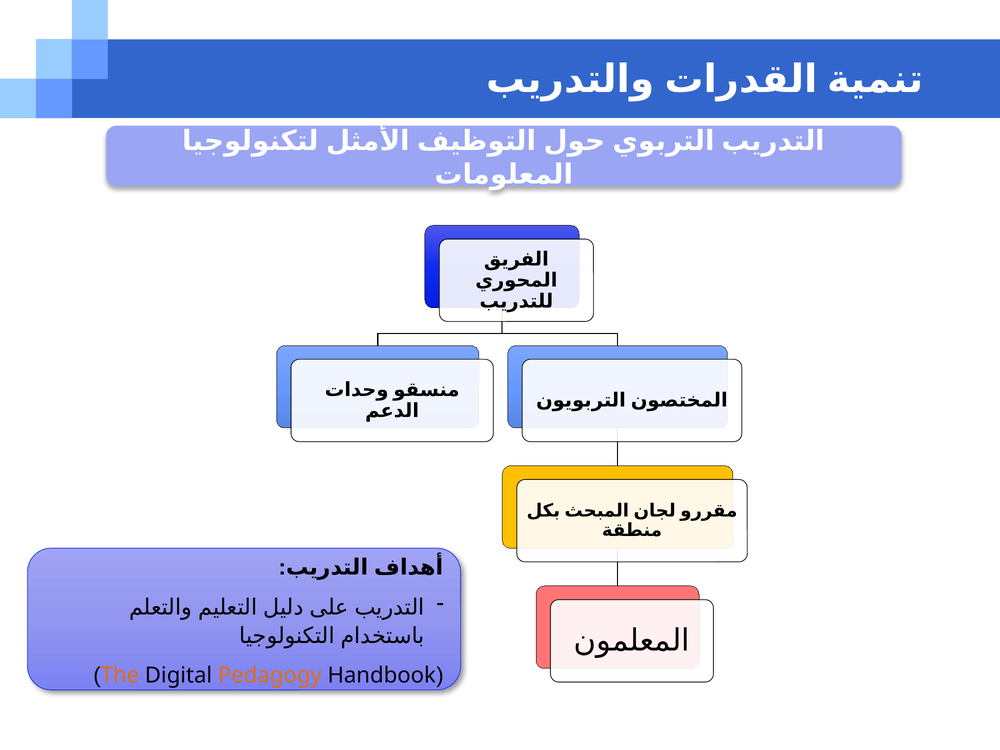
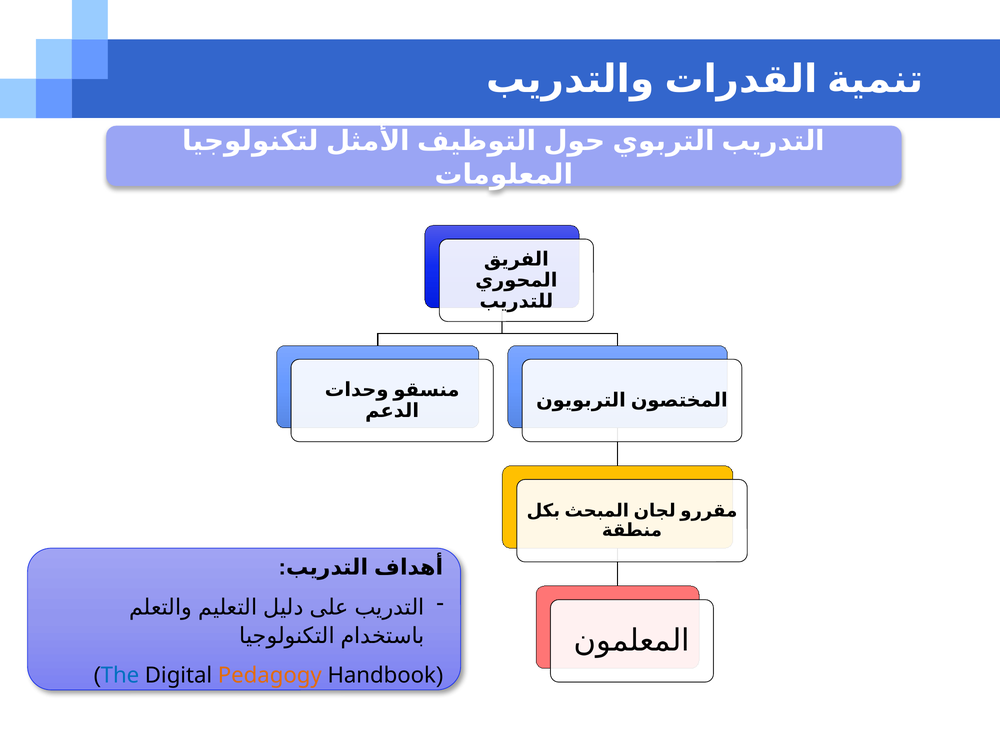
The colour: orange -> blue
